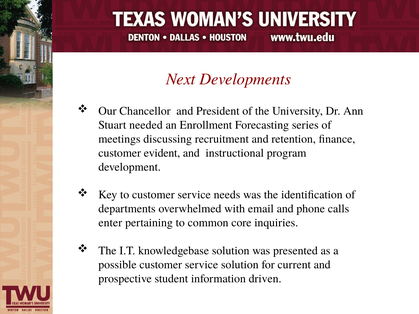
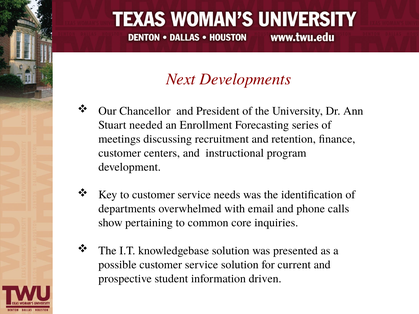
evident: evident -> centers
enter: enter -> show
